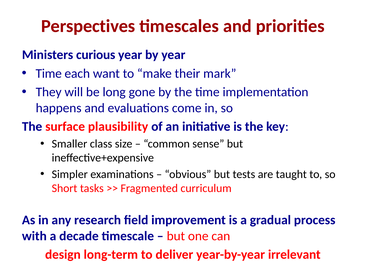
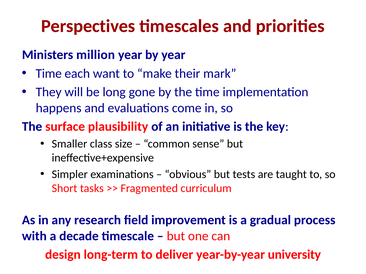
curious: curious -> million
irrelevant: irrelevant -> university
